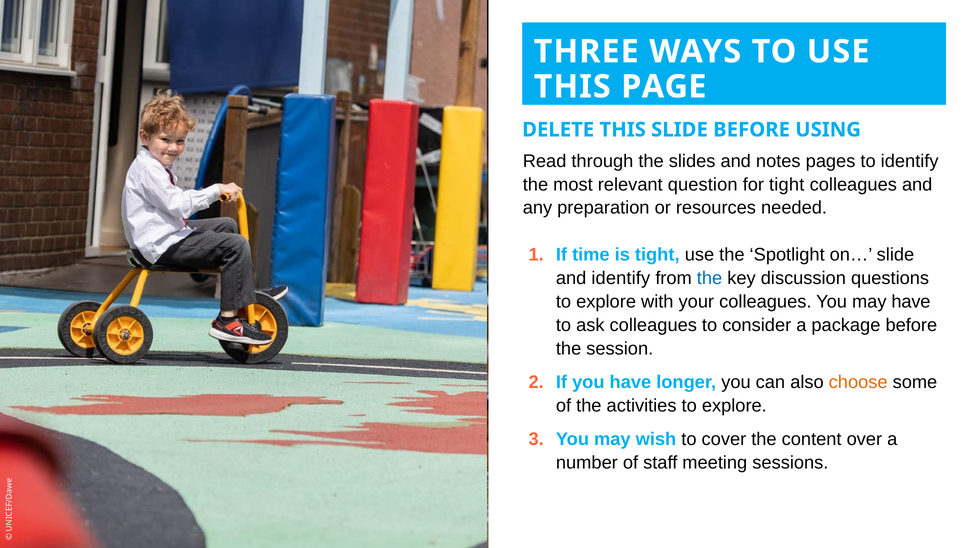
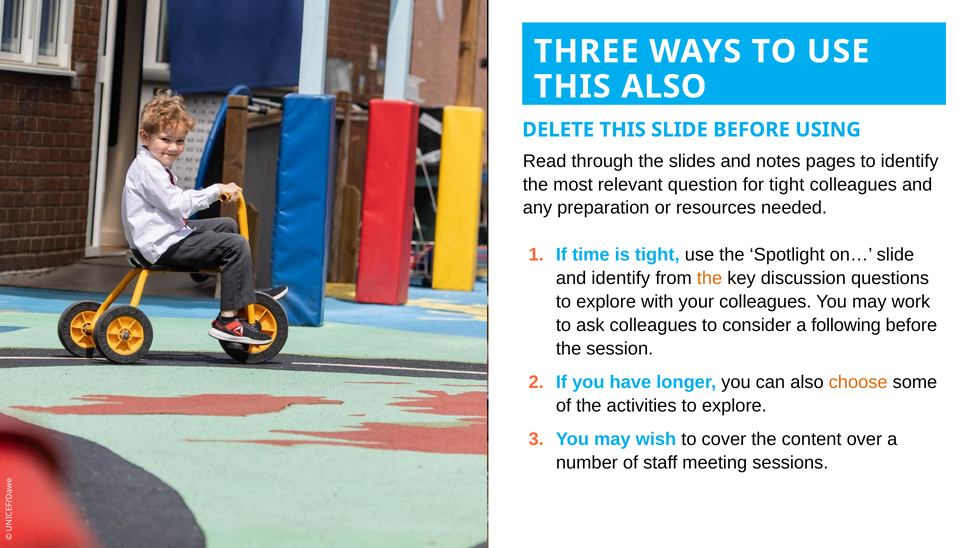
THIS PAGE: PAGE -> ALSO
the at (710, 278) colour: blue -> orange
may have: have -> work
package: package -> following
